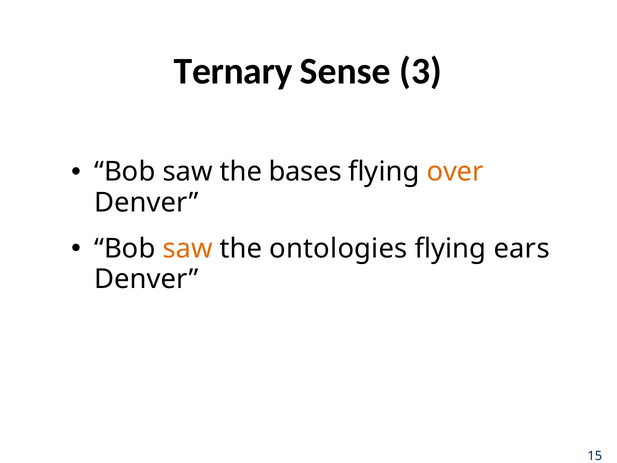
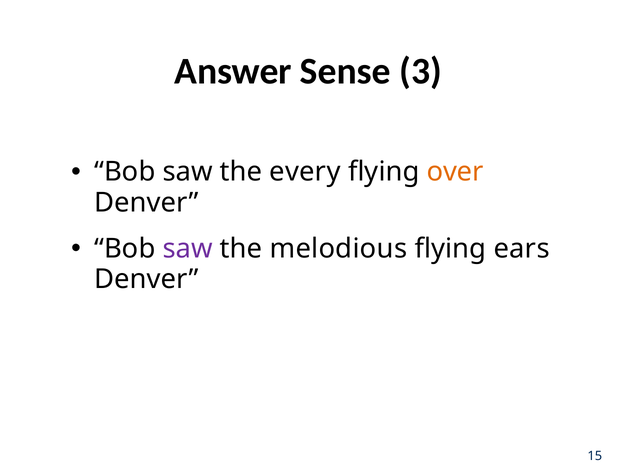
Ternary: Ternary -> Answer
bases: bases -> every
saw at (188, 248) colour: orange -> purple
ontologies: ontologies -> melodious
